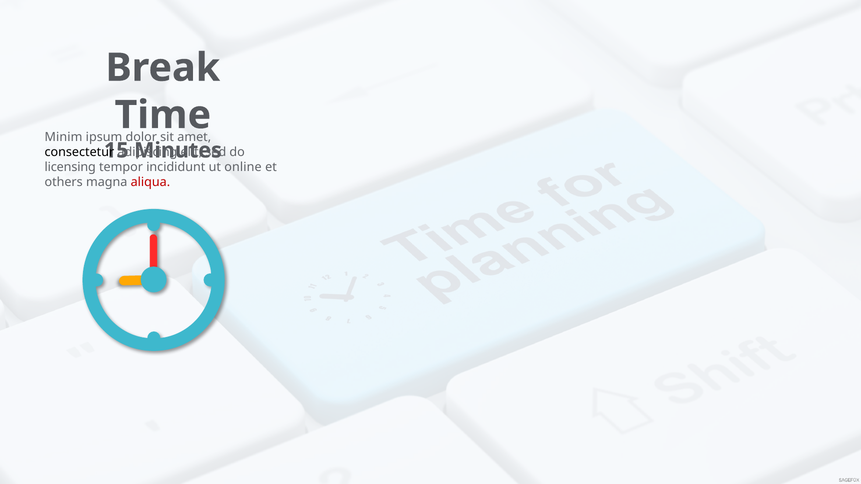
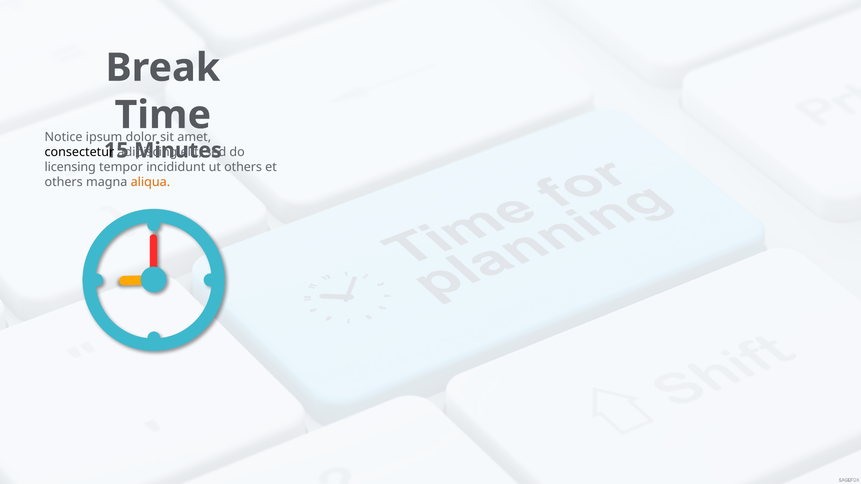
Minim: Minim -> Notice
online at (243, 167): online -> others
aliqua colour: red -> orange
